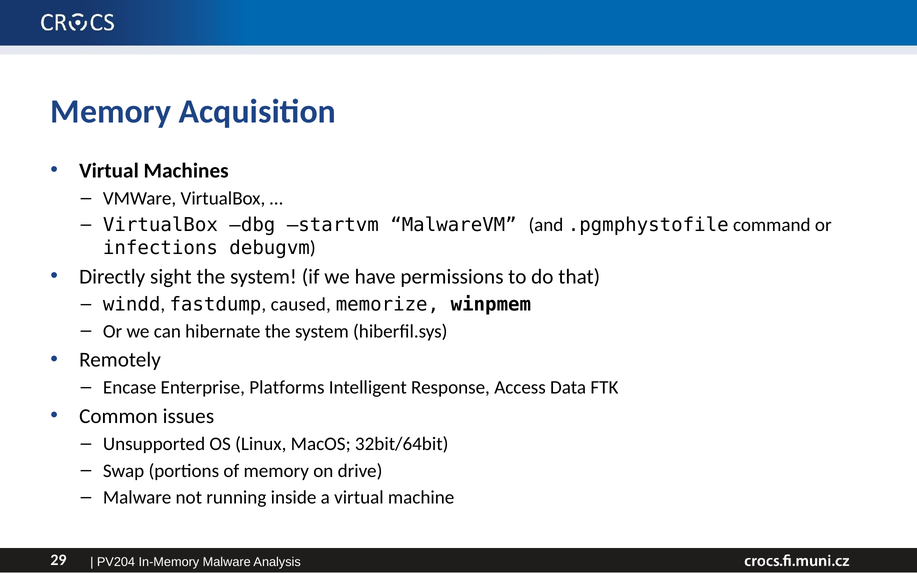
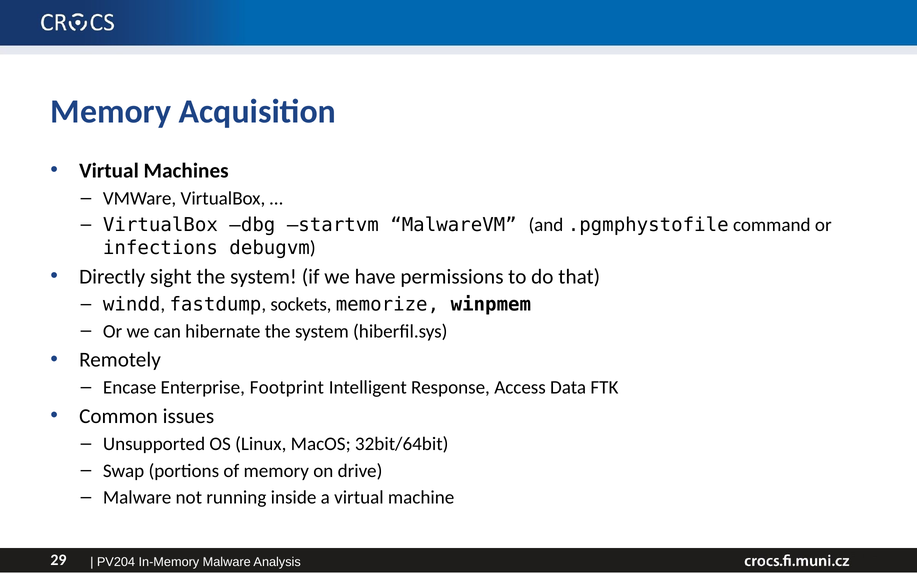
caused: caused -> sockets
Platforms: Platforms -> Footprint
